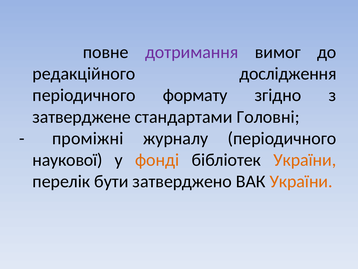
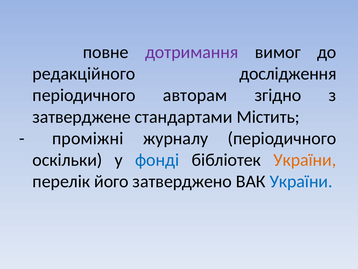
формату: формату -> авторам
Головні: Головні -> Містить
наукової: наукової -> оскільки
фонді colour: orange -> blue
бути: бути -> його
України at (301, 181) colour: orange -> blue
